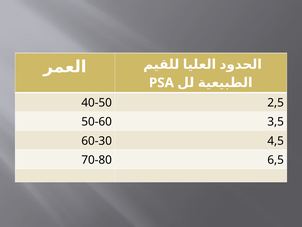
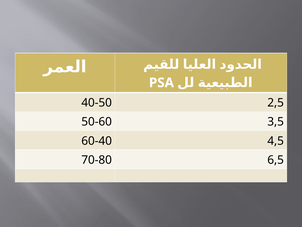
60-30: 60-30 -> 60-40
